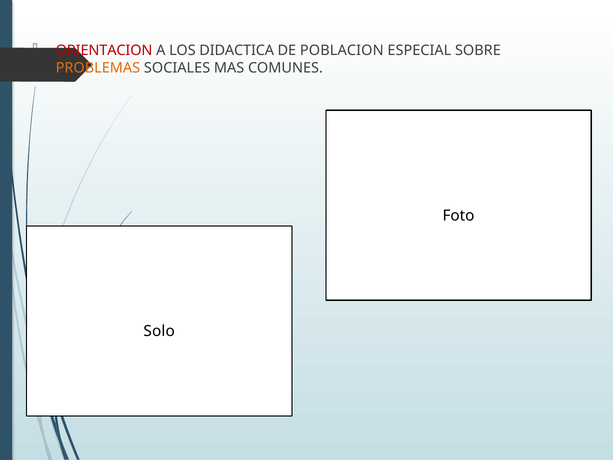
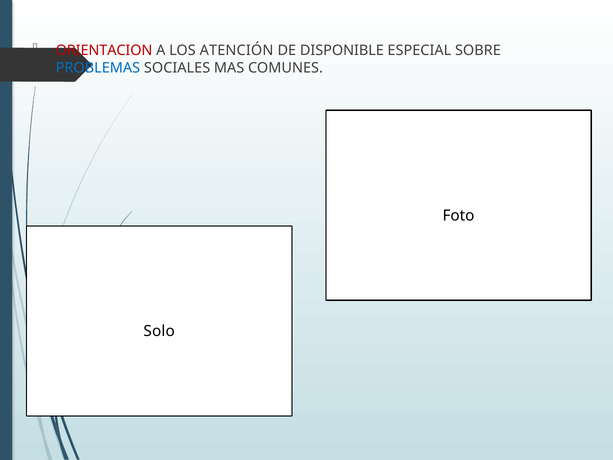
DIDACTICA: DIDACTICA -> ATENCIÓN
POBLACION: POBLACION -> DISPONIBLE
PROBLEMAS colour: orange -> blue
